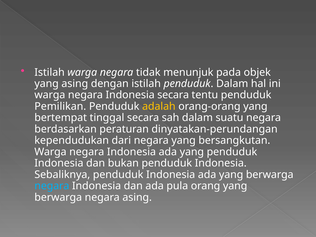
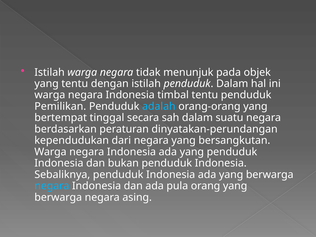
yang asing: asing -> tentu
Indonesia secara: secara -> timbal
adalah colour: yellow -> light blue
